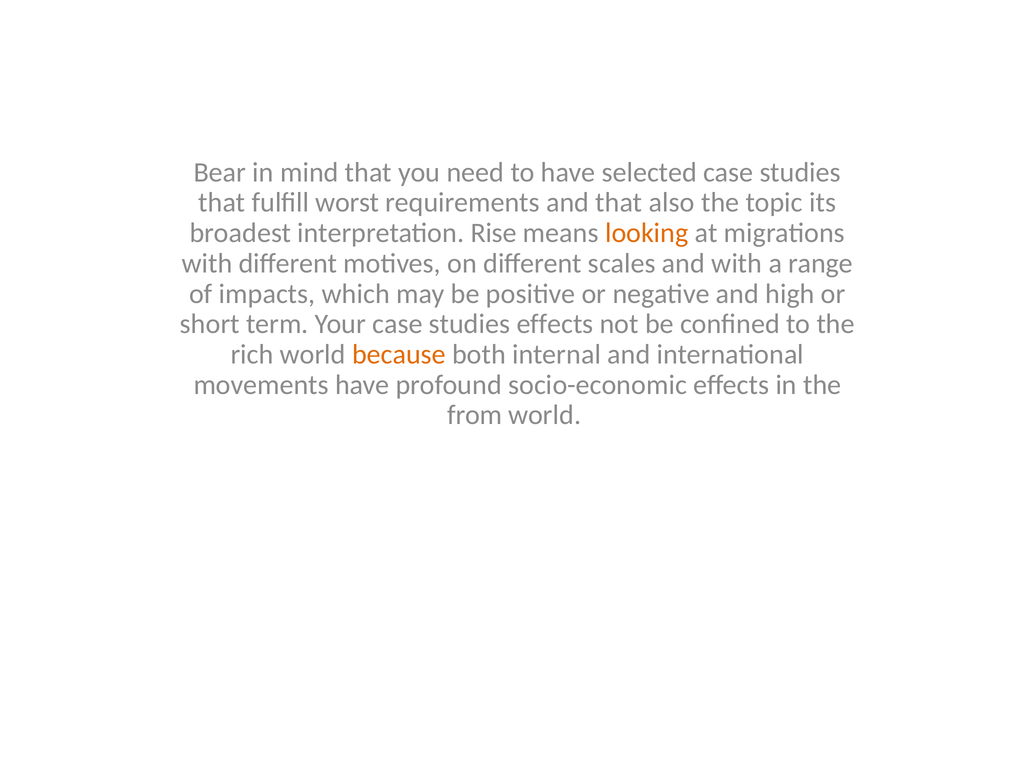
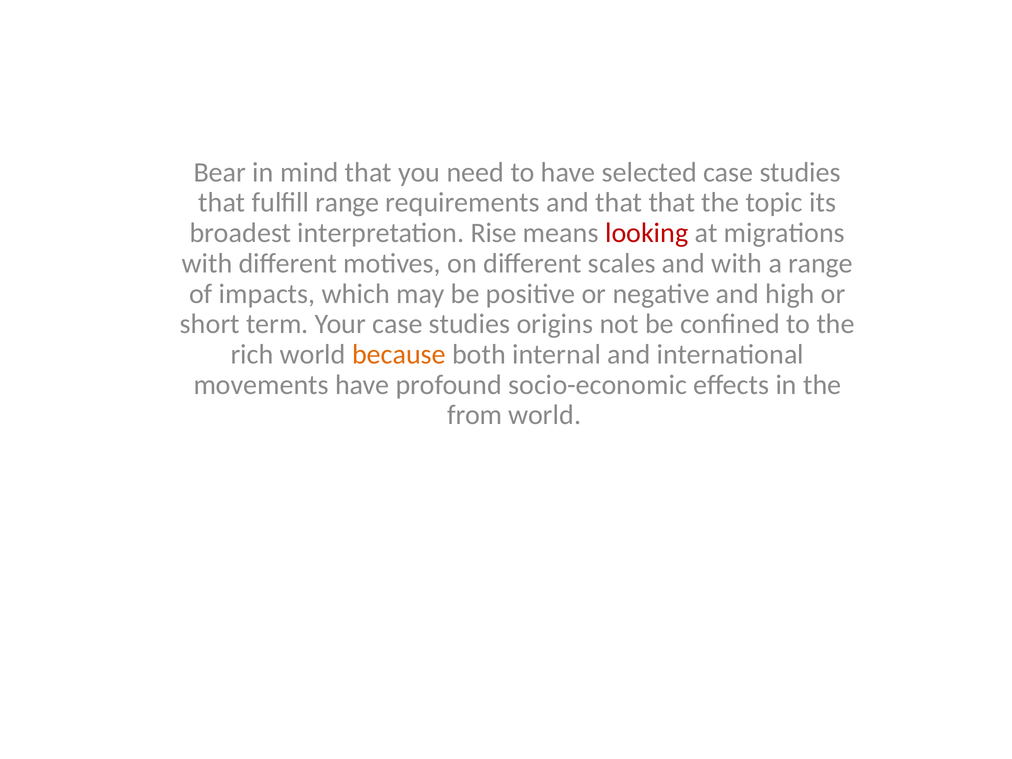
fulfill worst: worst -> range
that also: also -> that
looking colour: orange -> red
studies effects: effects -> origins
